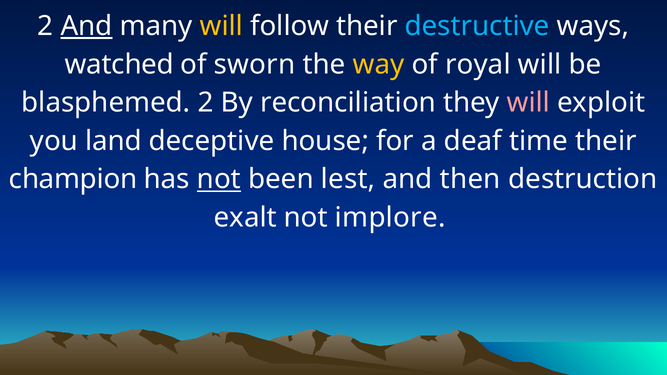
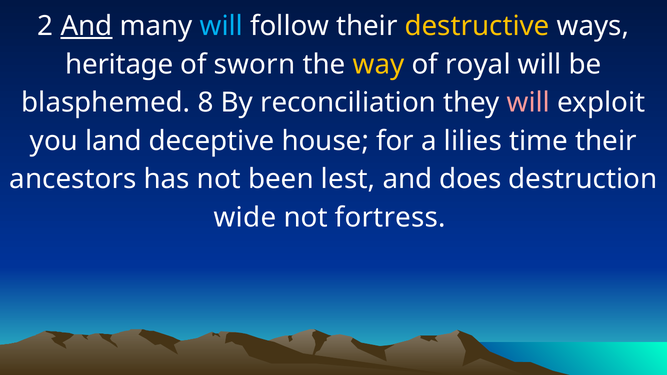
will at (221, 26) colour: yellow -> light blue
destructive colour: light blue -> yellow
watched: watched -> heritage
blasphemed 2: 2 -> 8
deaf: deaf -> lilies
champion: champion -> ancestors
not at (219, 179) underline: present -> none
then: then -> does
exalt: exalt -> wide
implore: implore -> fortress
